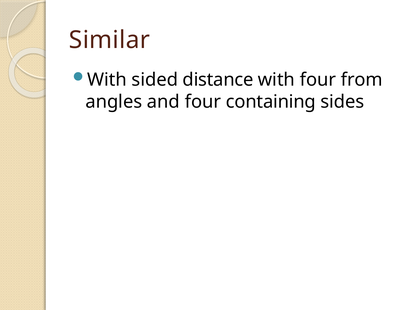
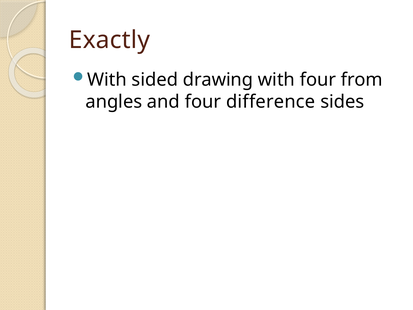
Similar: Similar -> Exactly
distance: distance -> drawing
containing: containing -> difference
